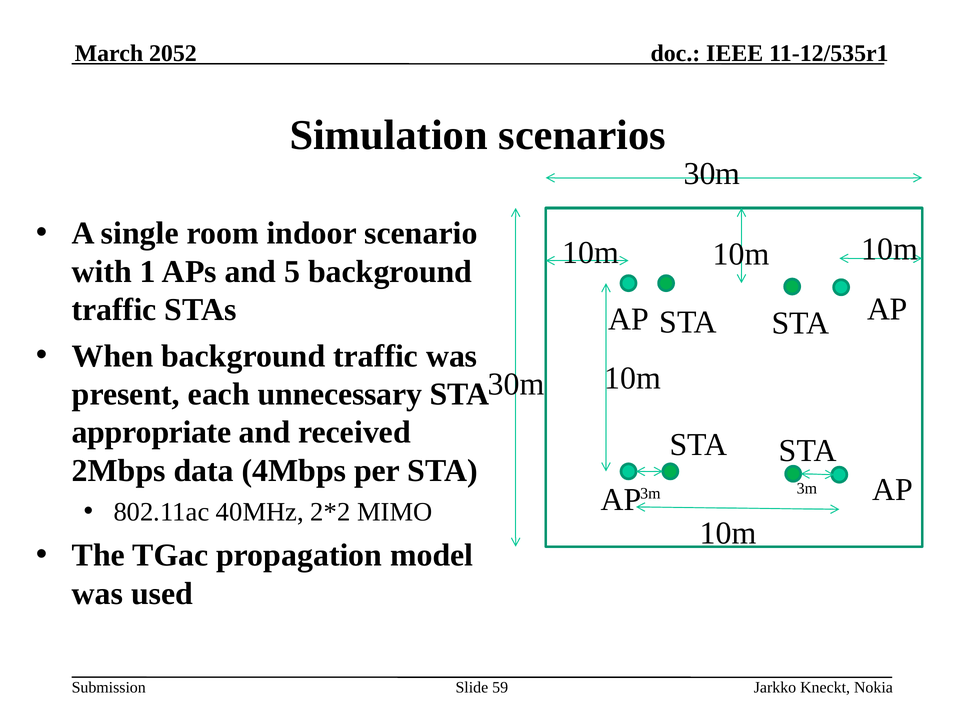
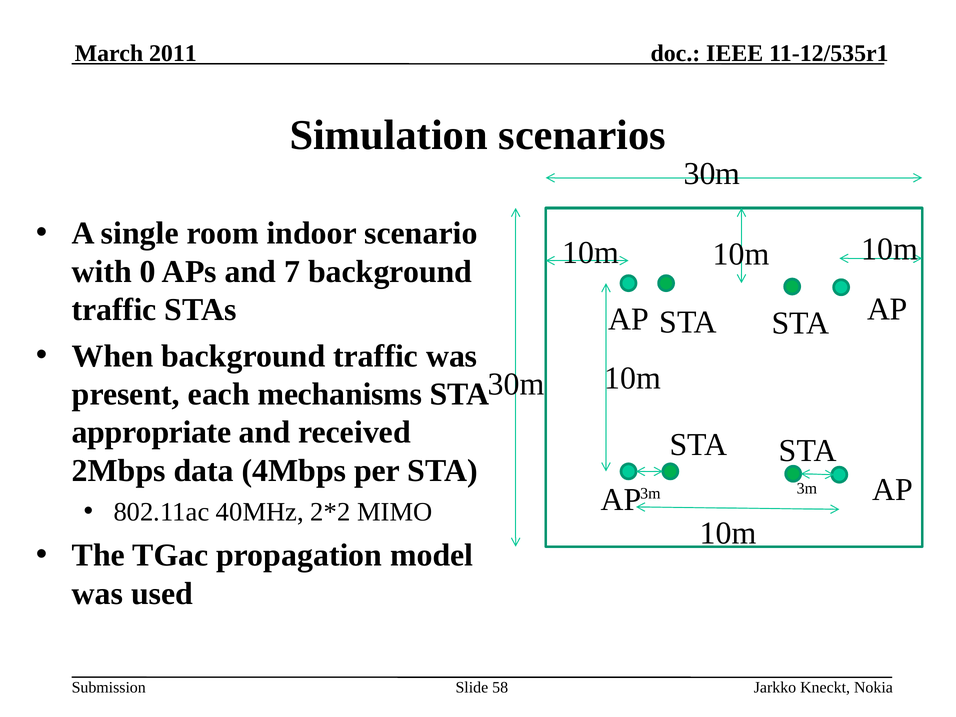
2052: 2052 -> 2011
1: 1 -> 0
5: 5 -> 7
unnecessary: unnecessary -> mechanisms
59: 59 -> 58
